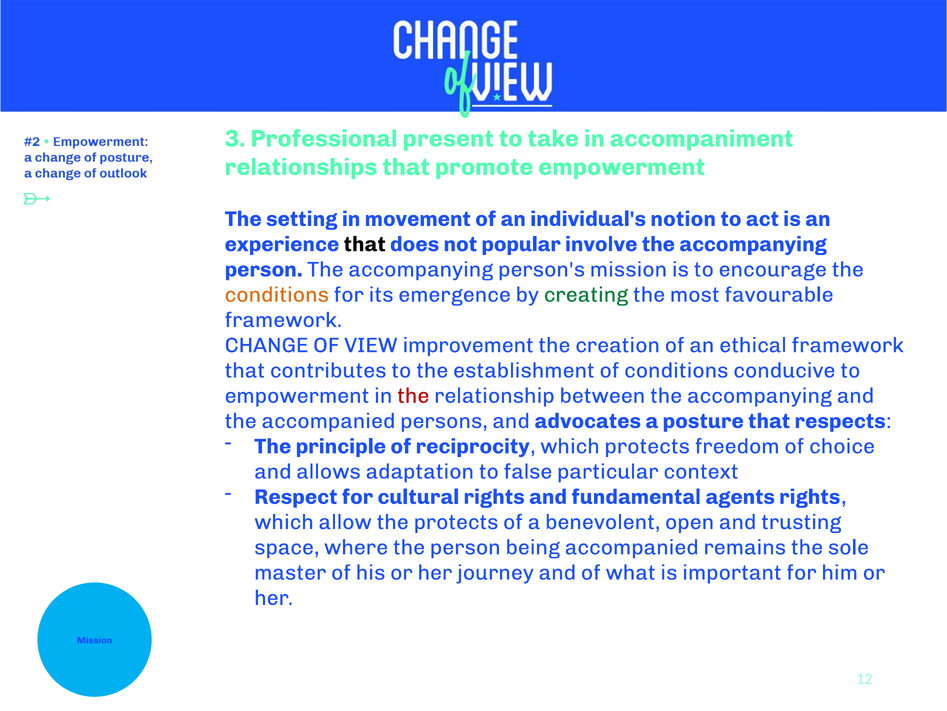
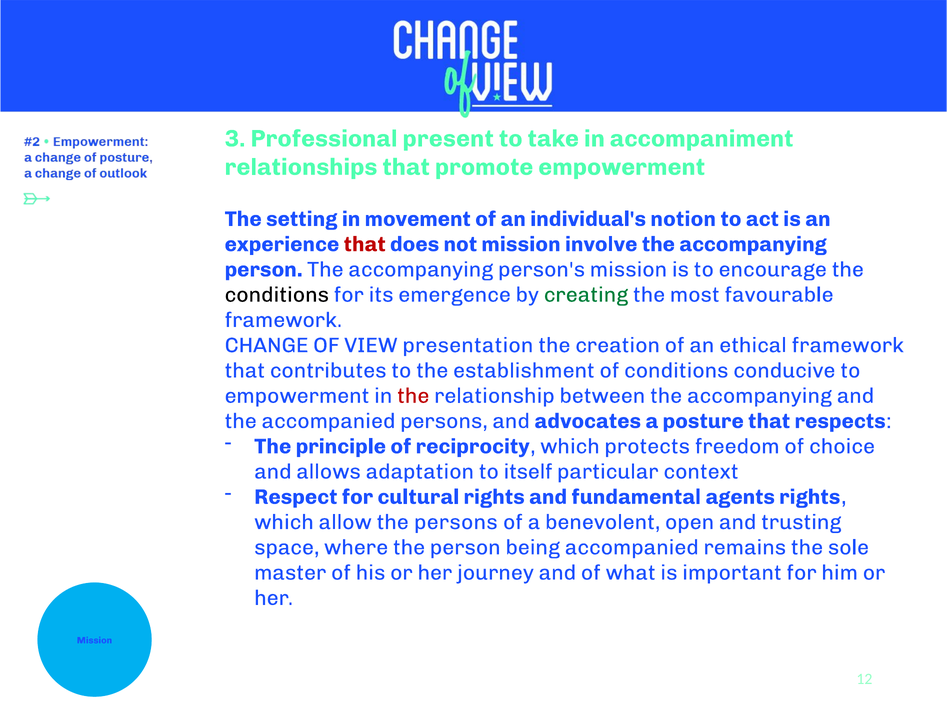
that at (365, 244) colour: black -> red
not popular: popular -> mission
conditions at (277, 294) colour: orange -> black
improvement: improvement -> presentation
false: false -> itself
the protects: protects -> persons
